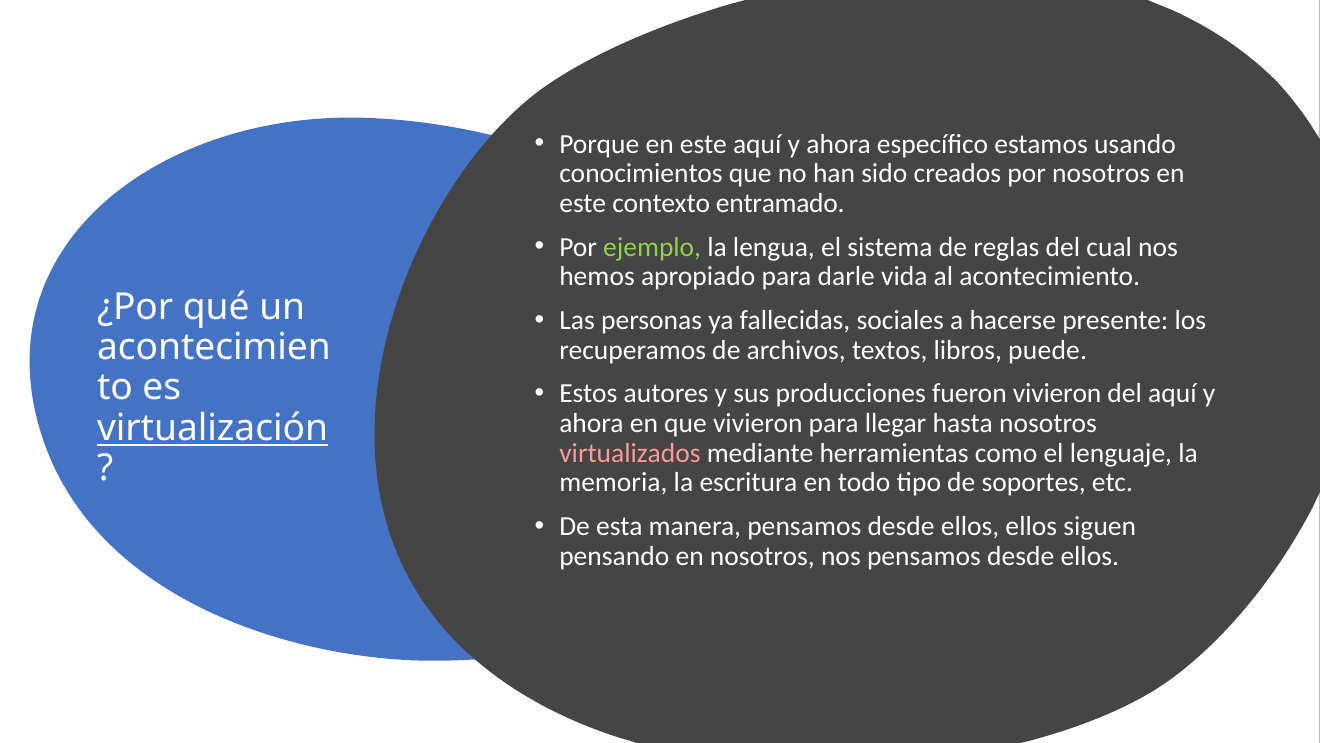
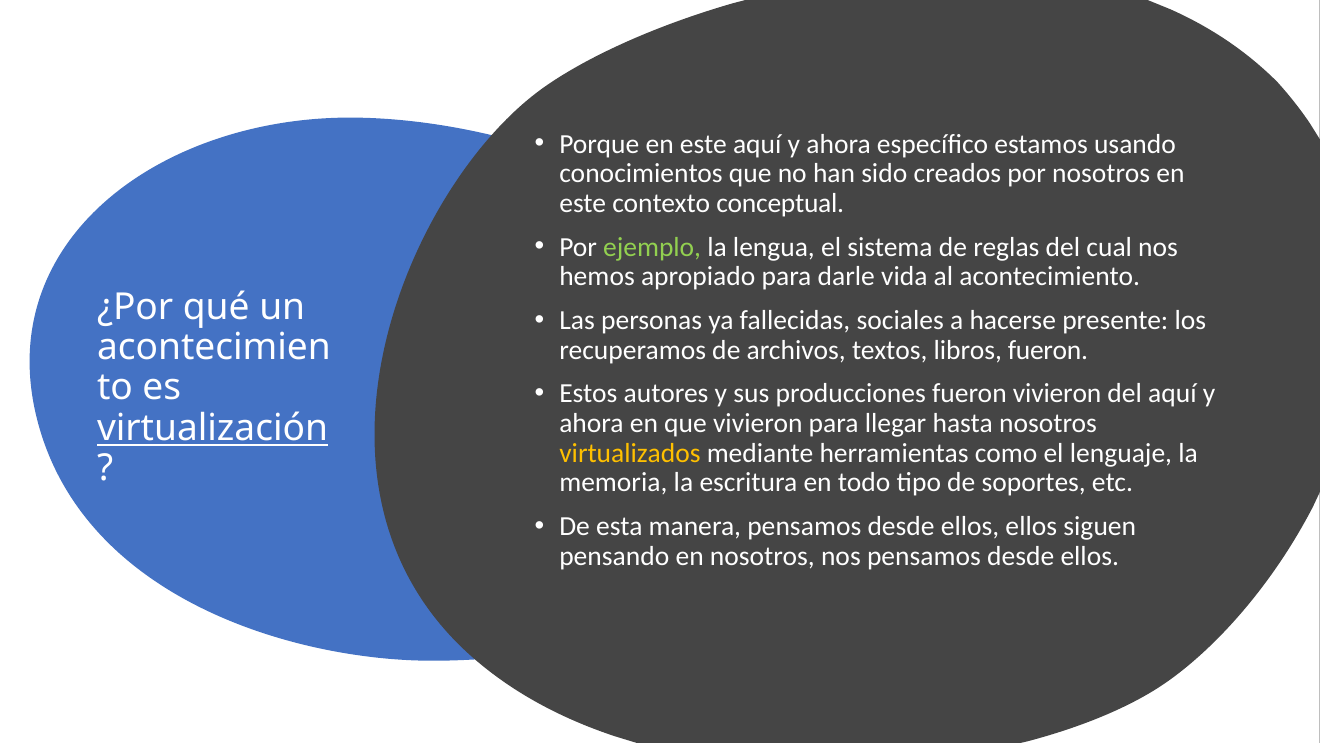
entramado: entramado -> conceptual
libros puede: puede -> fueron
virtualizados colour: pink -> yellow
